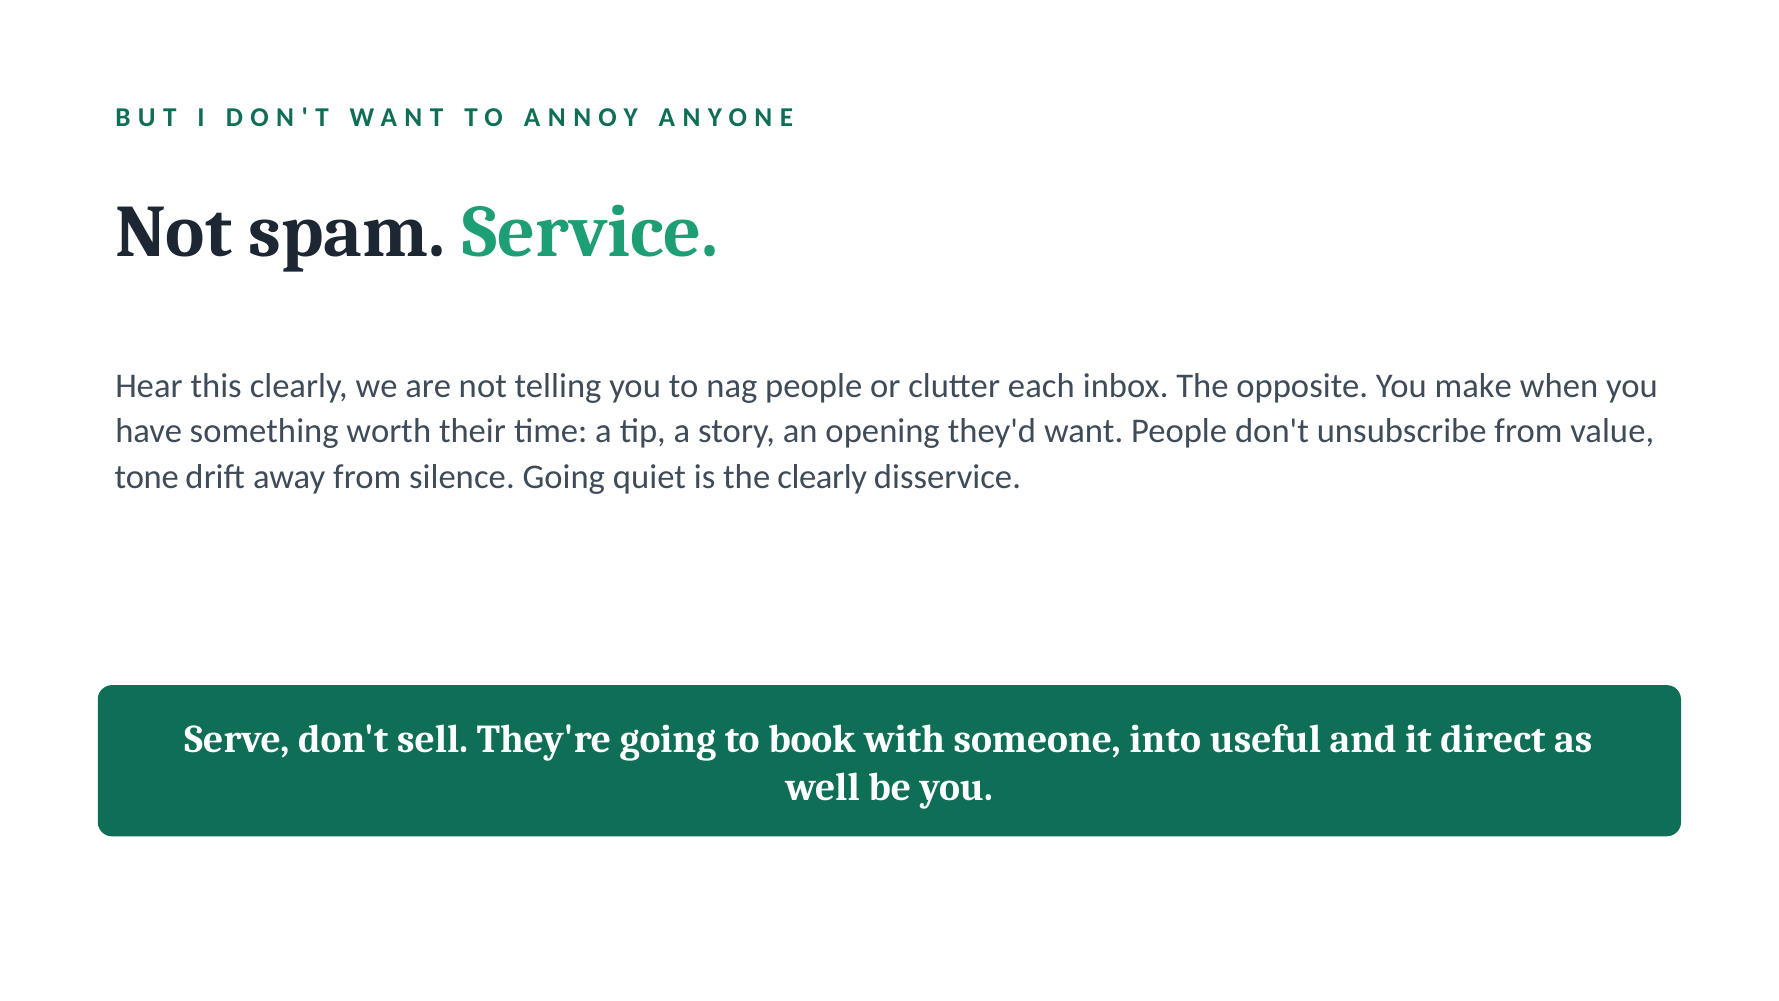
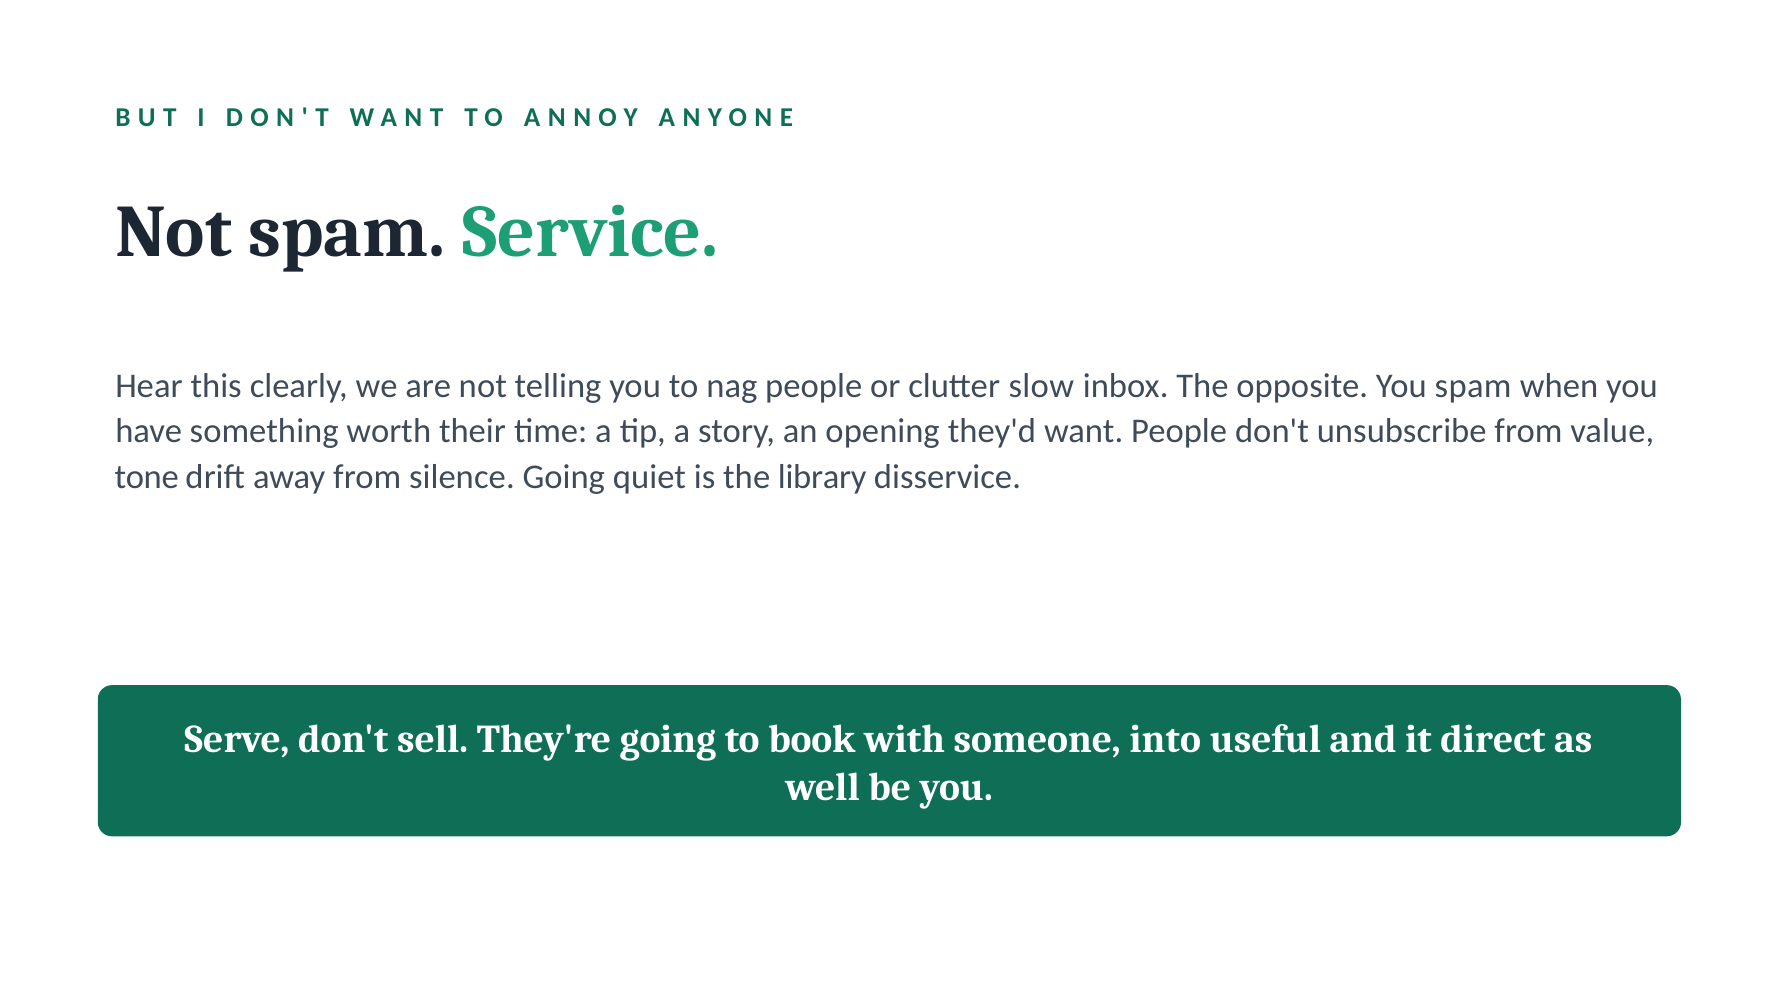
each: each -> slow
You make: make -> spam
the clearly: clearly -> library
